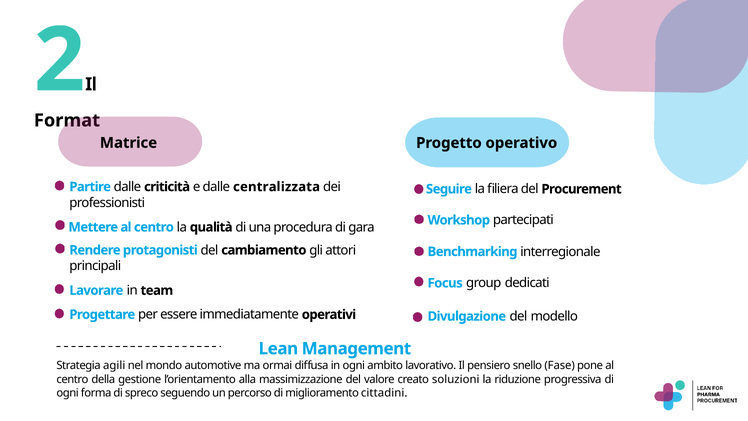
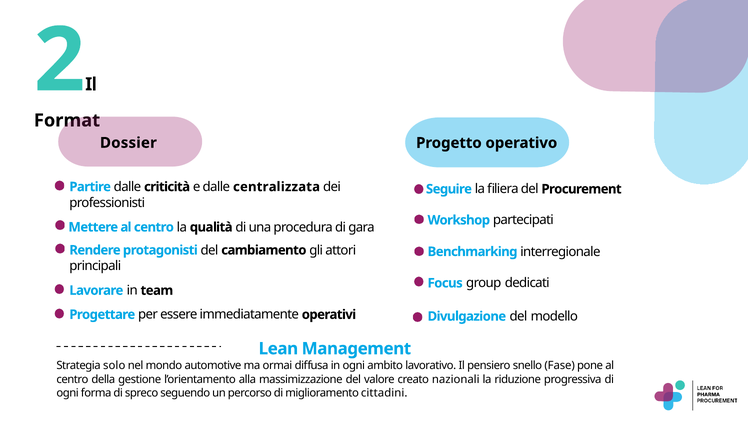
Matrice: Matrice -> Dossier
agili: agili -> solo
soluzioni: soluzioni -> nazionali
